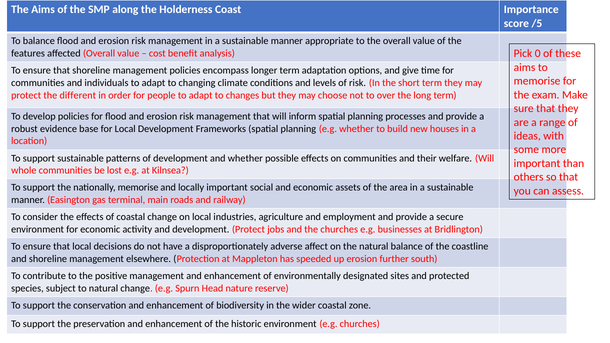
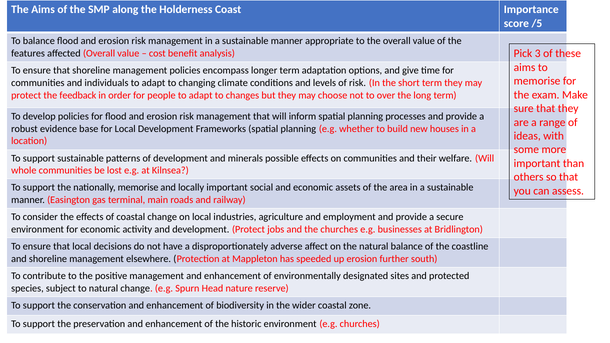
0: 0 -> 3
different: different -> feedback
and whether: whether -> minerals
